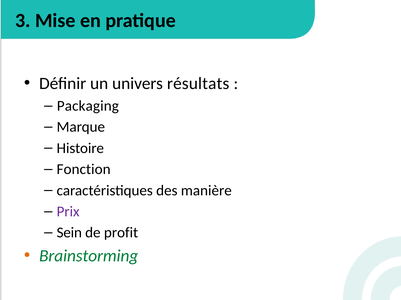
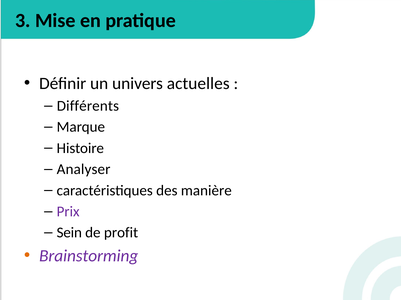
résultats: résultats -> actuelles
Packaging: Packaging -> Différents
Fonction: Fonction -> Analyser
Brainstorming colour: green -> purple
